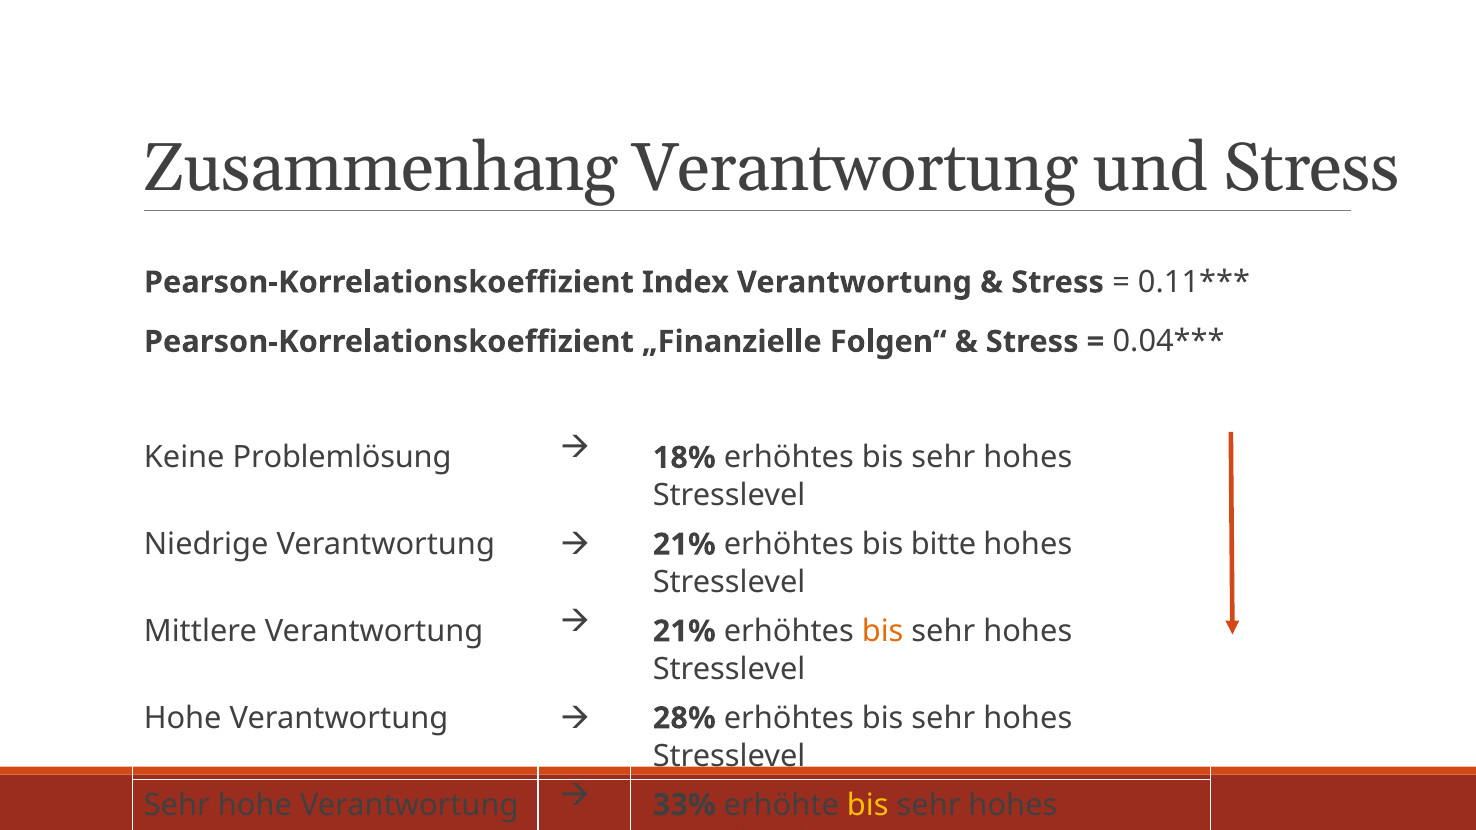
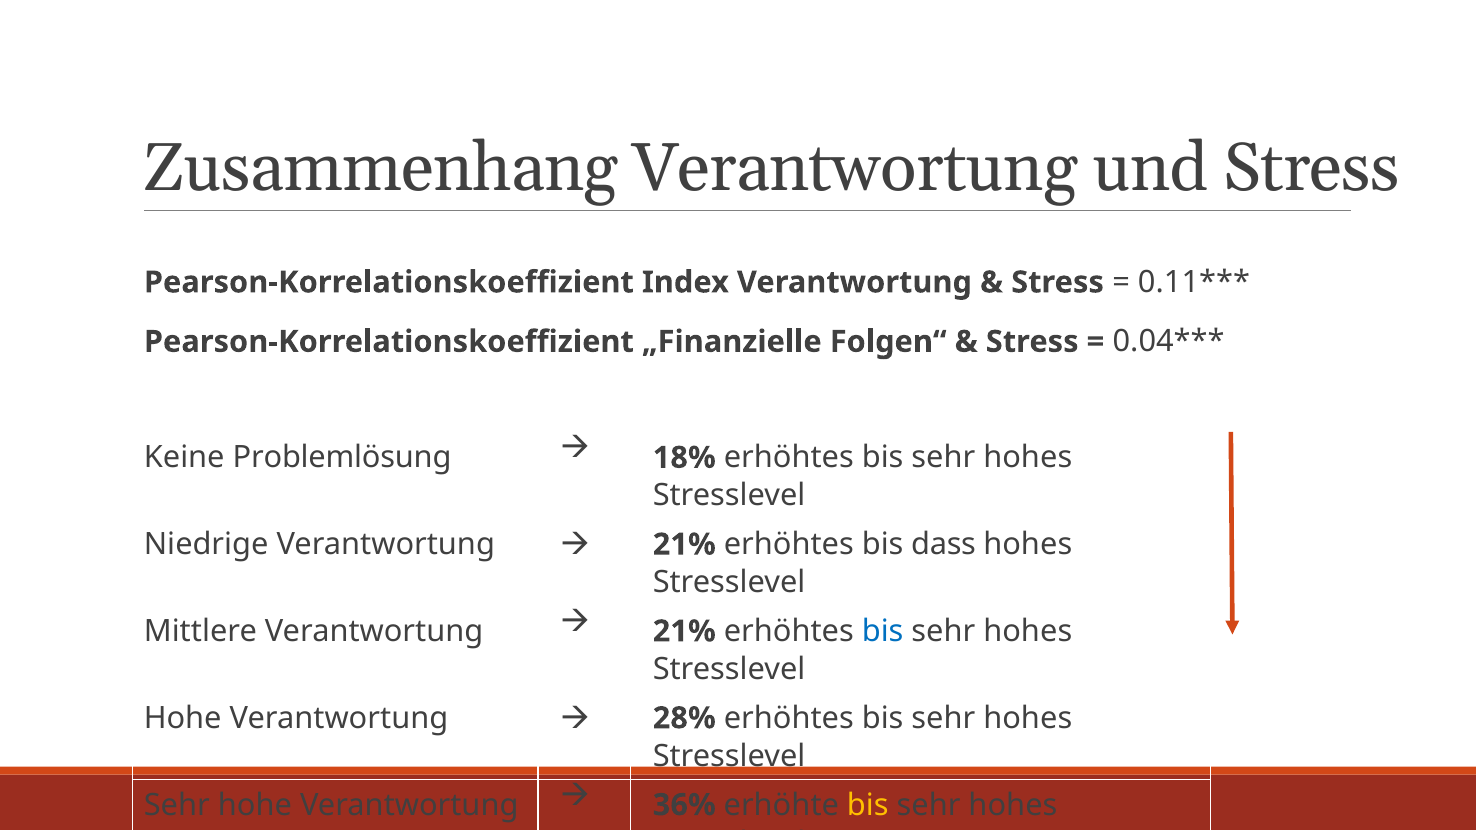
bitte: bitte -> dass
bis at (883, 632) colour: orange -> blue
33%: 33% -> 36%
